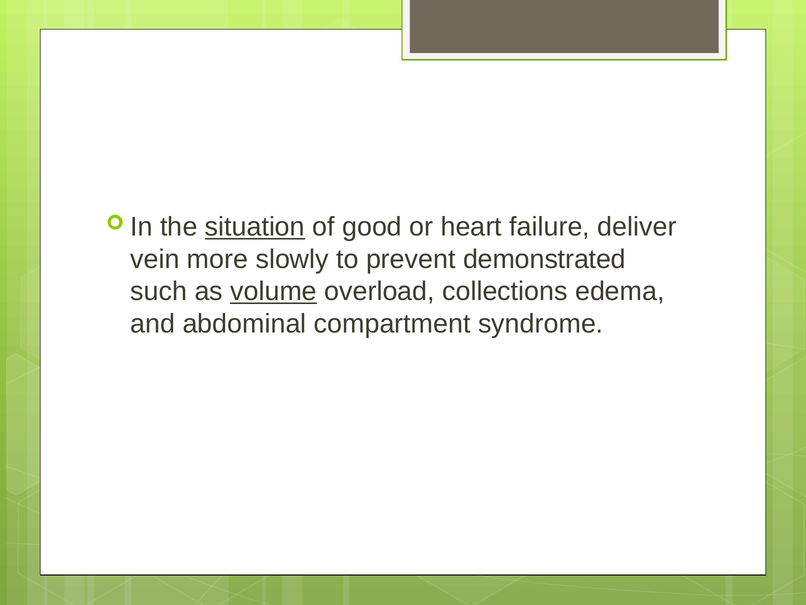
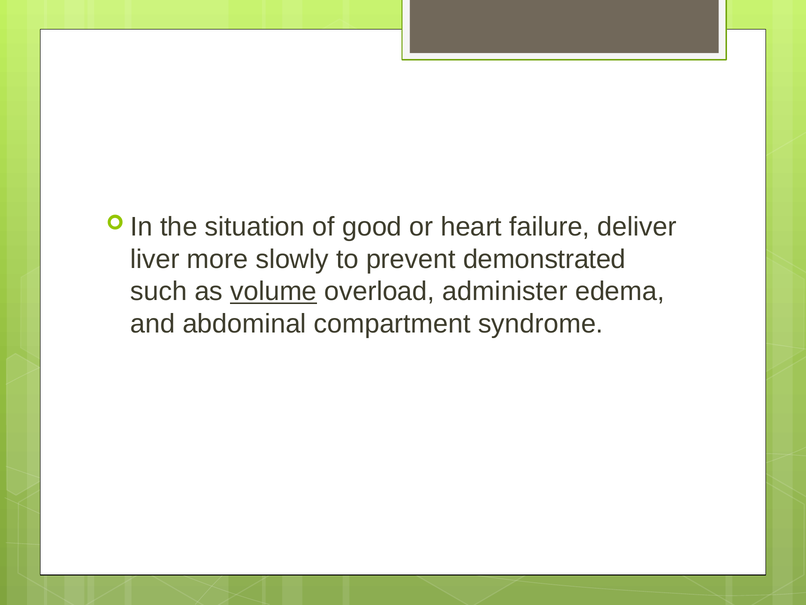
situation underline: present -> none
vein: vein -> liver
collections: collections -> administer
